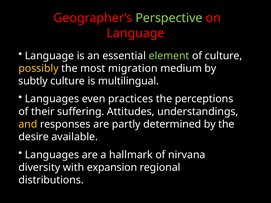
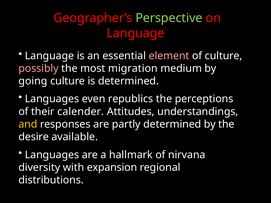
element colour: light green -> pink
possibly colour: yellow -> pink
subtly: subtly -> going
is multilingual: multilingual -> determined
practices: practices -> republics
suffering: suffering -> calender
